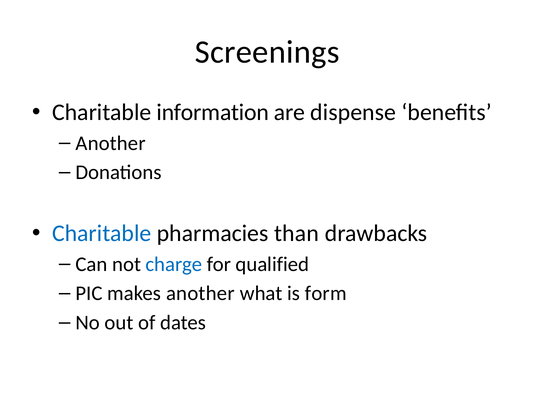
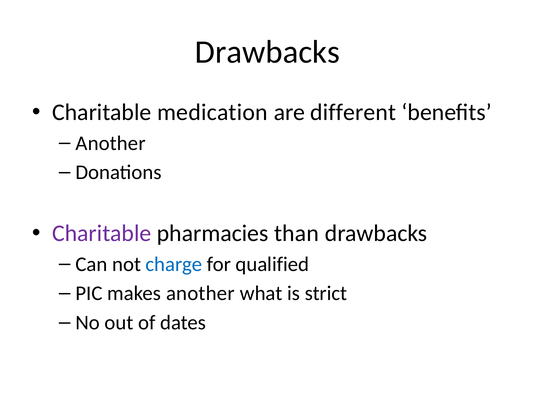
Screenings at (267, 52): Screenings -> Drawbacks
information: information -> medication
dispense: dispense -> different
Charitable at (102, 233) colour: blue -> purple
form: form -> strict
